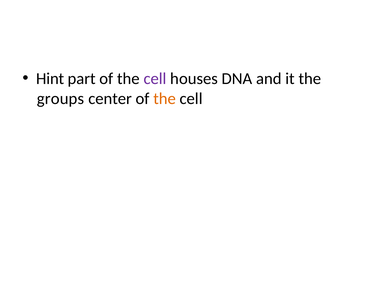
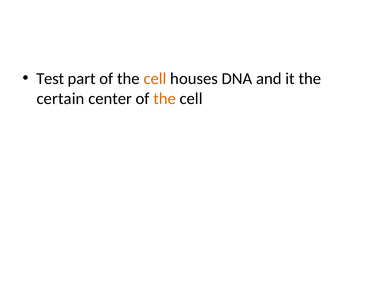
Hint: Hint -> Test
cell at (155, 79) colour: purple -> orange
groups: groups -> certain
